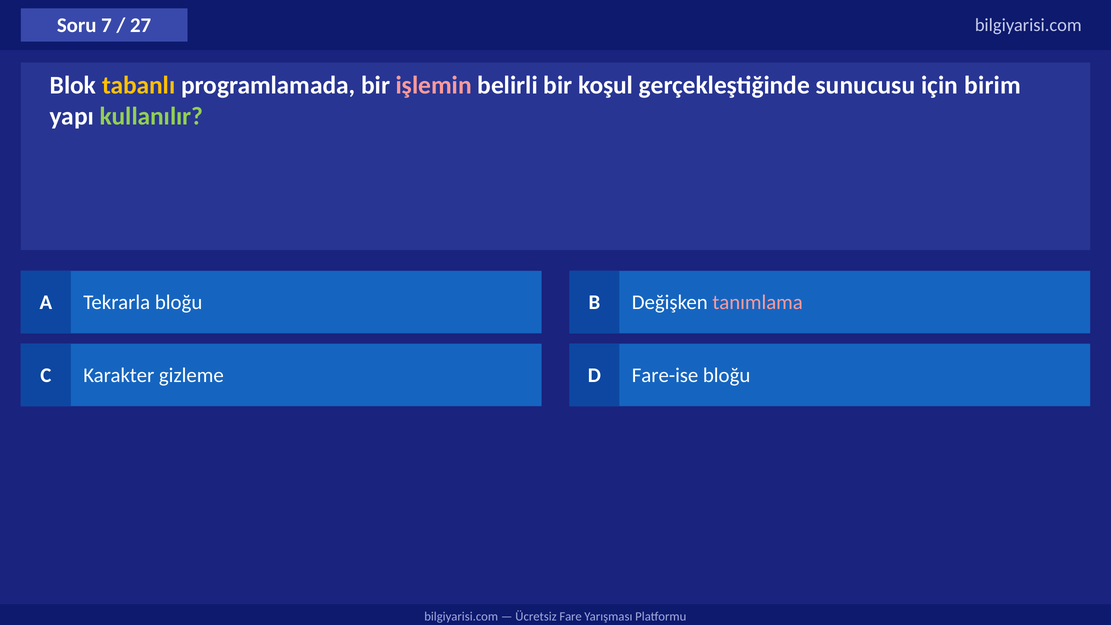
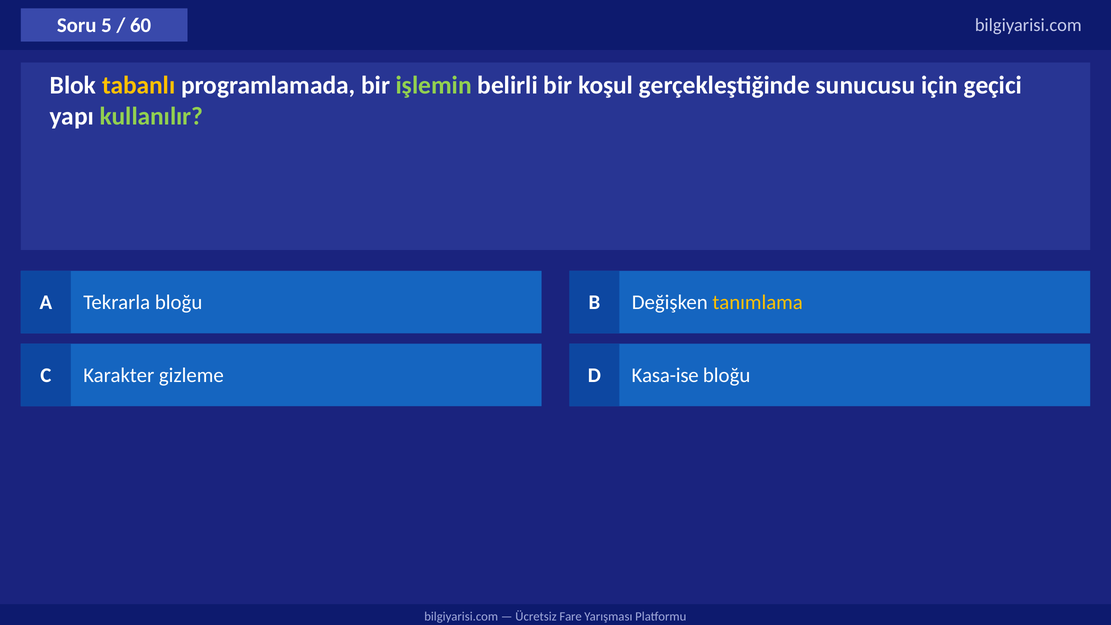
7: 7 -> 5
27: 27 -> 60
işlemin colour: pink -> light green
birim: birim -> geçici
tanımlama colour: pink -> yellow
Fare-ise: Fare-ise -> Kasa-ise
